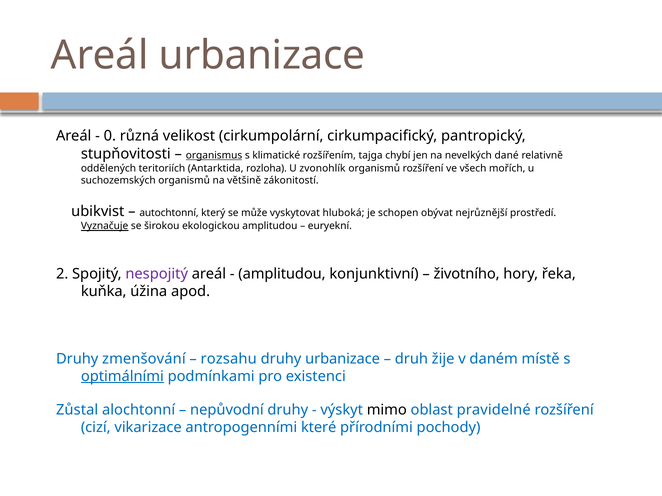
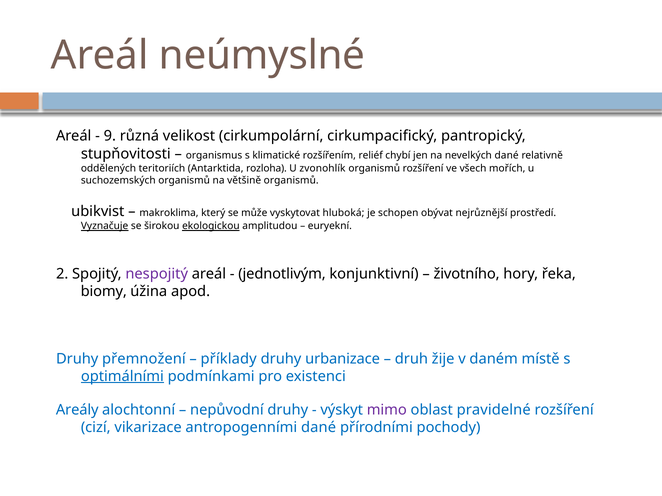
Areál urbanizace: urbanizace -> neúmyslné
0: 0 -> 9
organismus underline: present -> none
tajga: tajga -> reliéf
většině zákonitostí: zákonitostí -> organismů
autochtonní: autochtonní -> makroklima
ekologickou underline: none -> present
amplitudou at (282, 274): amplitudou -> jednotlivým
kuňka: kuňka -> biomy
zmenšování: zmenšování -> přemnožení
rozsahu: rozsahu -> příklady
Zůstal: Zůstal -> Areály
mimo colour: black -> purple
antropogenními které: které -> dané
